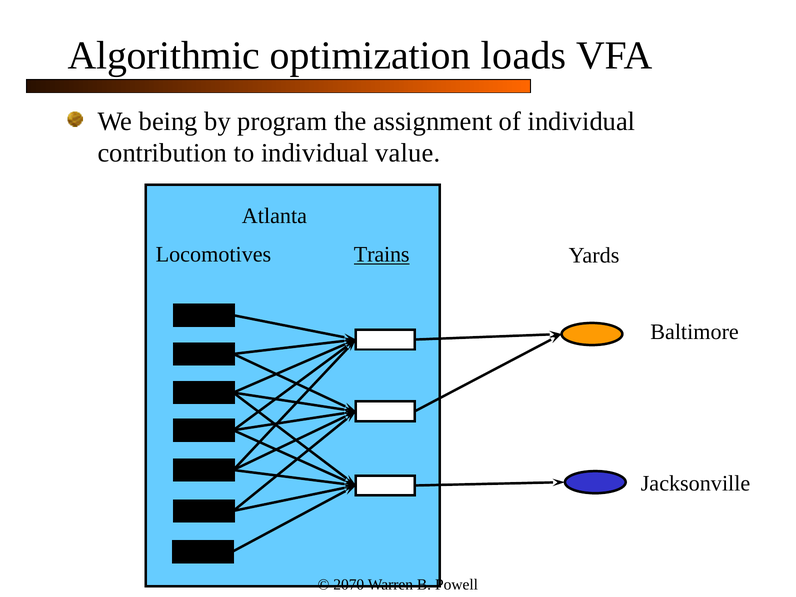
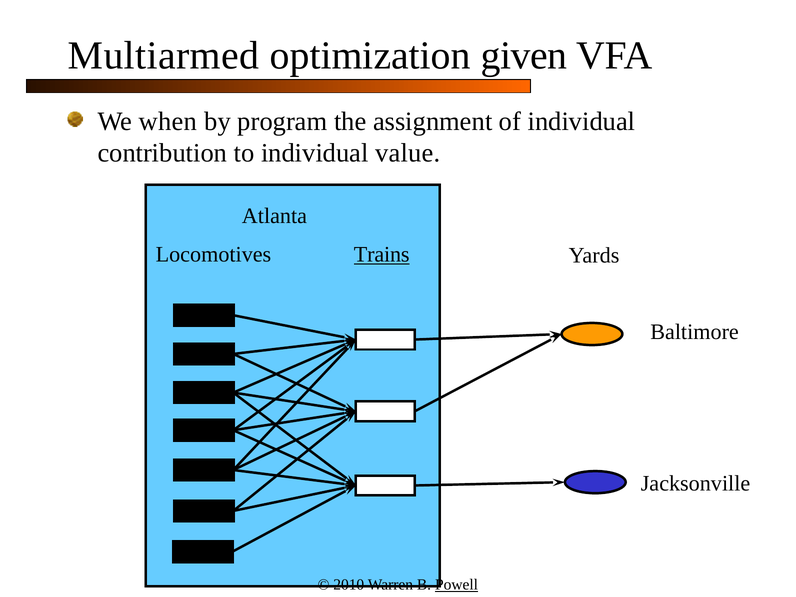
Algorithmic: Algorithmic -> Multiarmed
loads: loads -> given
being: being -> when
2070: 2070 -> 2010
Powell underline: none -> present
